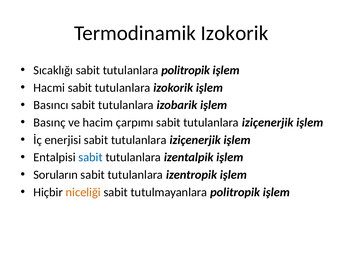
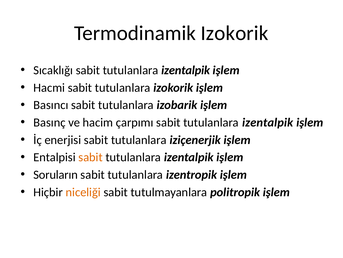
Sıcaklığı sabit tutulanlara politropik: politropik -> izentalpik
çarpımı sabit tutulanlara iziçenerjik: iziçenerjik -> izentalpik
sabit at (91, 157) colour: blue -> orange
